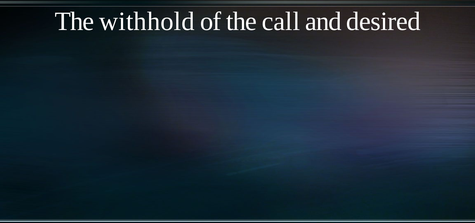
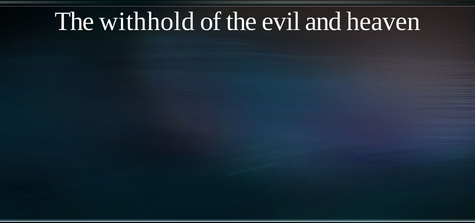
call: call -> evil
desired: desired -> heaven
